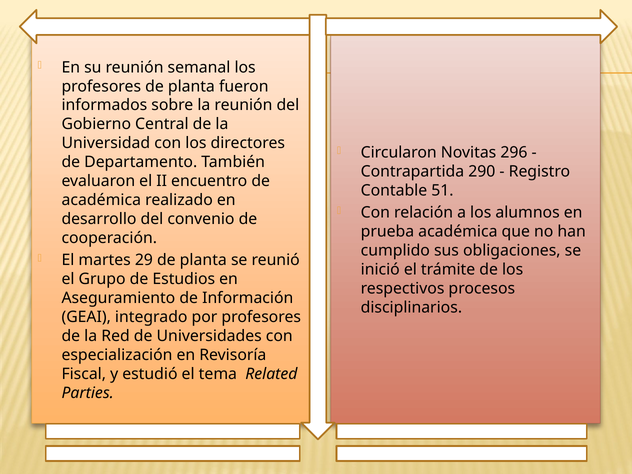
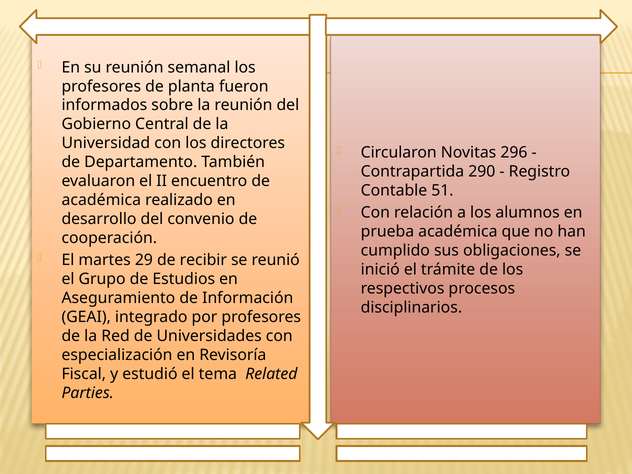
29 de planta: planta -> recibir
